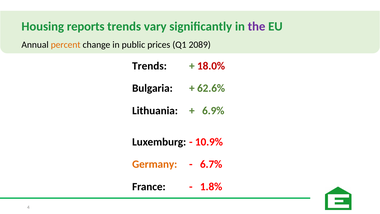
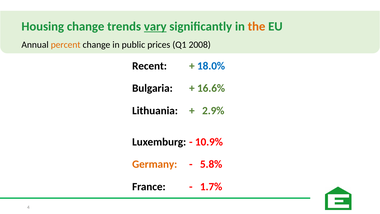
Housing reports: reports -> change
vary underline: none -> present
the colour: purple -> orange
2089: 2089 -> 2008
Trends at (149, 66): Trends -> Recent
18.0% colour: red -> blue
62.6%: 62.6% -> 16.6%
6.9%: 6.9% -> 2.9%
6.7%: 6.7% -> 5.8%
1.8%: 1.8% -> 1.7%
